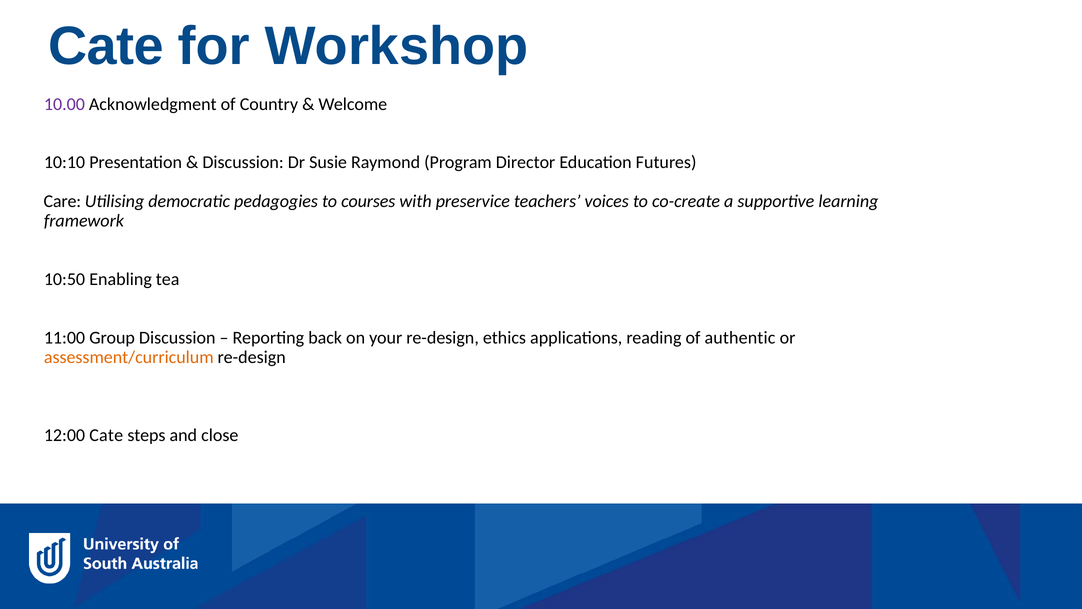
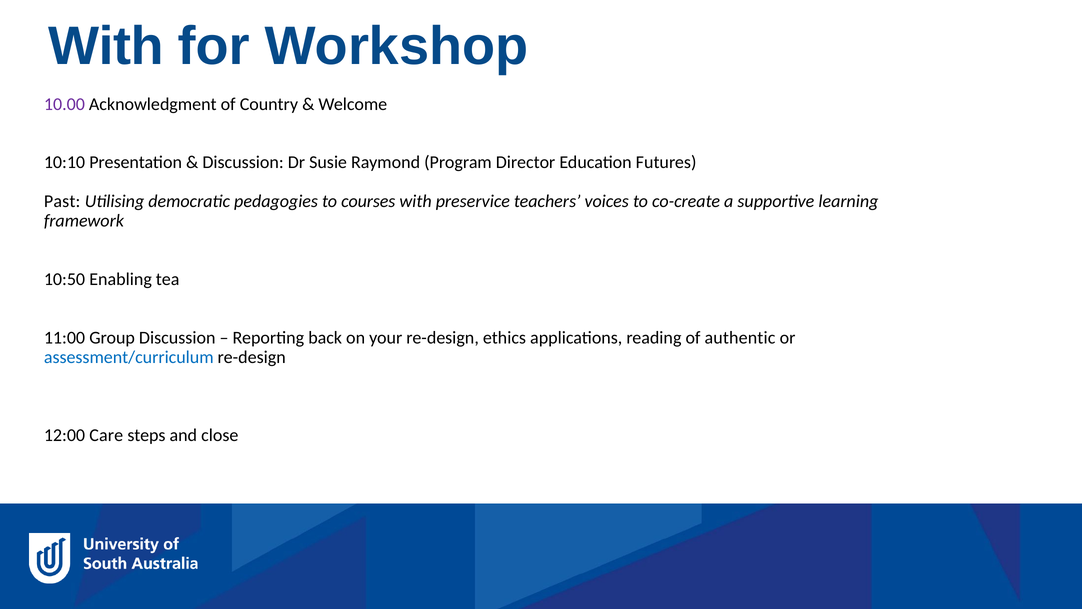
Cate at (106, 47): Cate -> With
Care: Care -> Past
assessment/curriculum colour: orange -> blue
12:00 Cate: Cate -> Care
